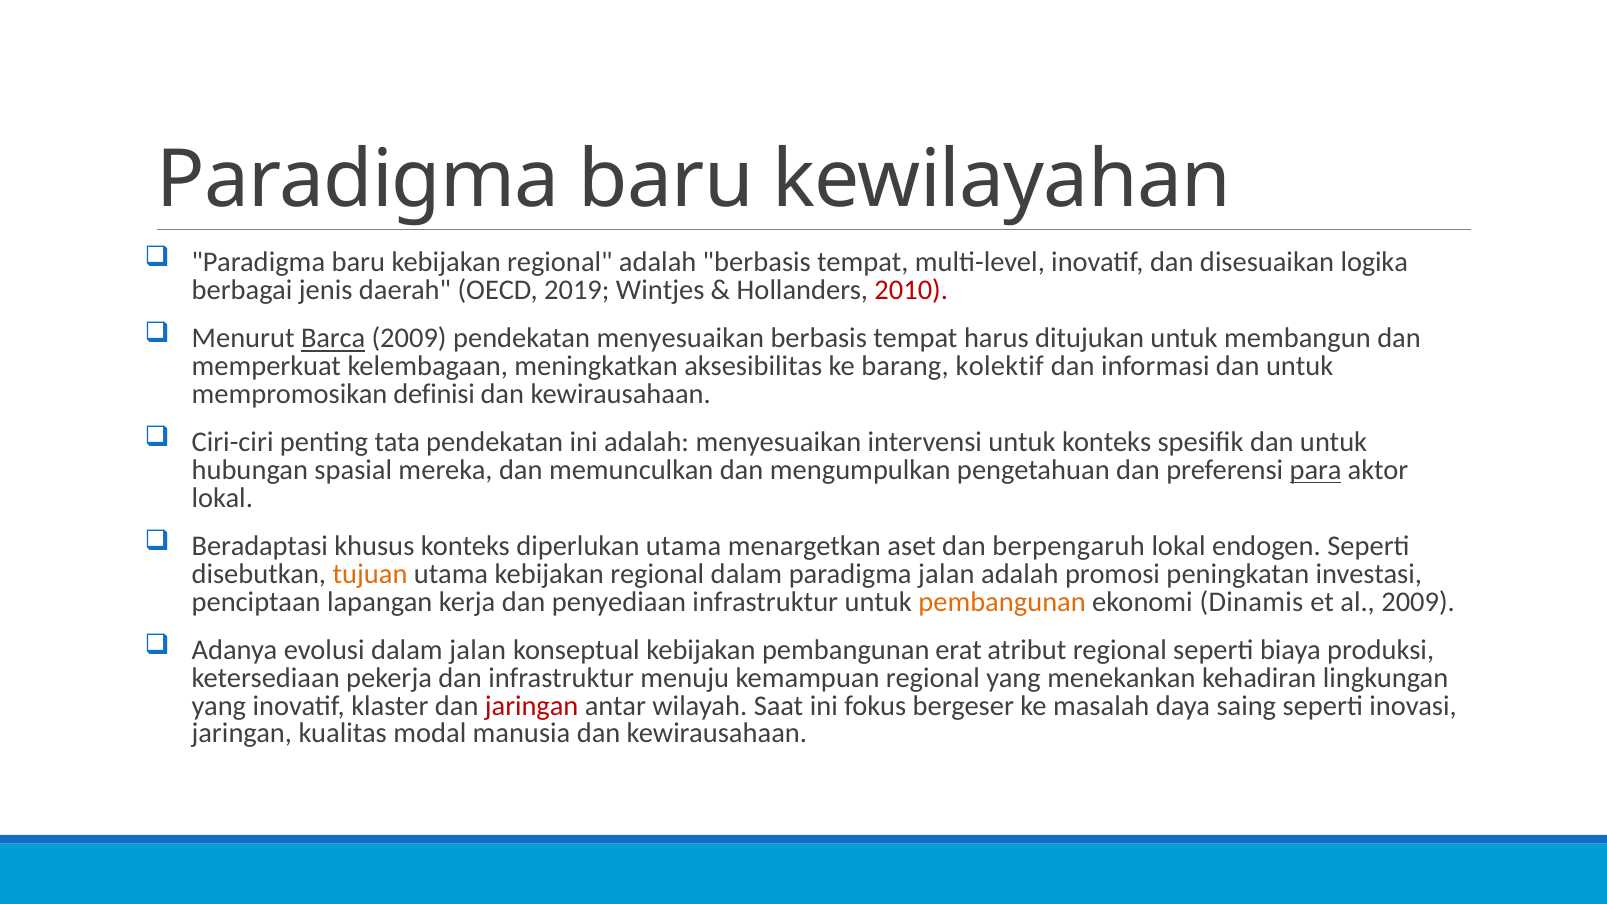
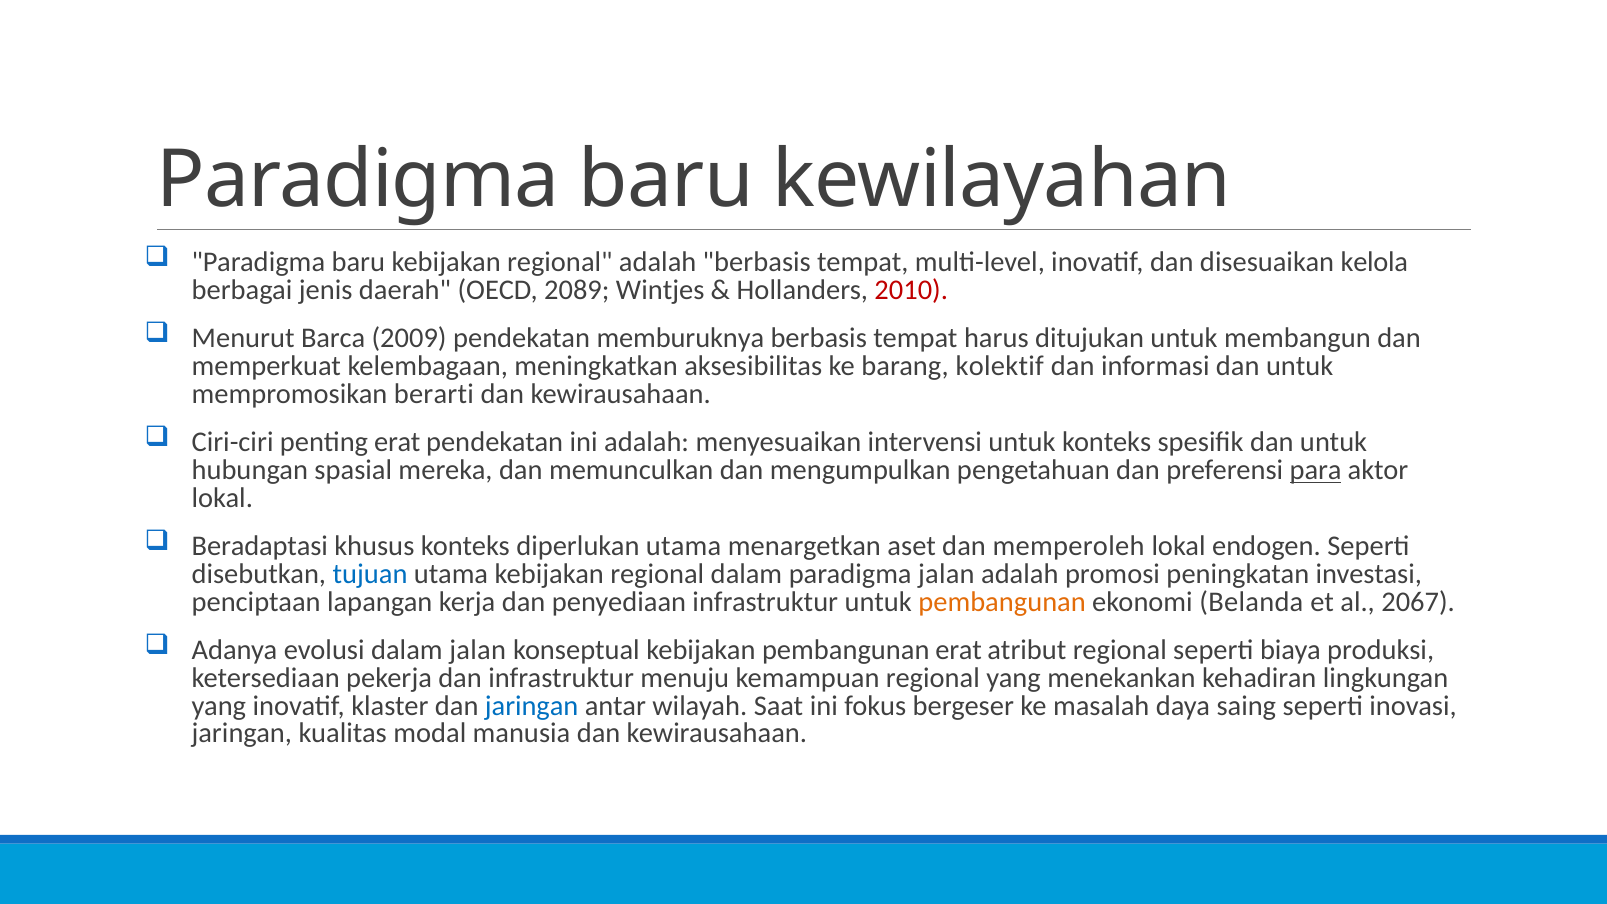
logika: logika -> kelola
2019: 2019 -> 2089
Barca underline: present -> none
pendekatan menyesuaikan: menyesuaikan -> memburuknya
definisi: definisi -> berarti
penting tata: tata -> erat
berpengaruh: berpengaruh -> memperoleh
tujuan colour: orange -> blue
Dinamis: Dinamis -> Belanda
al 2009: 2009 -> 2067
jaringan at (532, 706) colour: red -> blue
